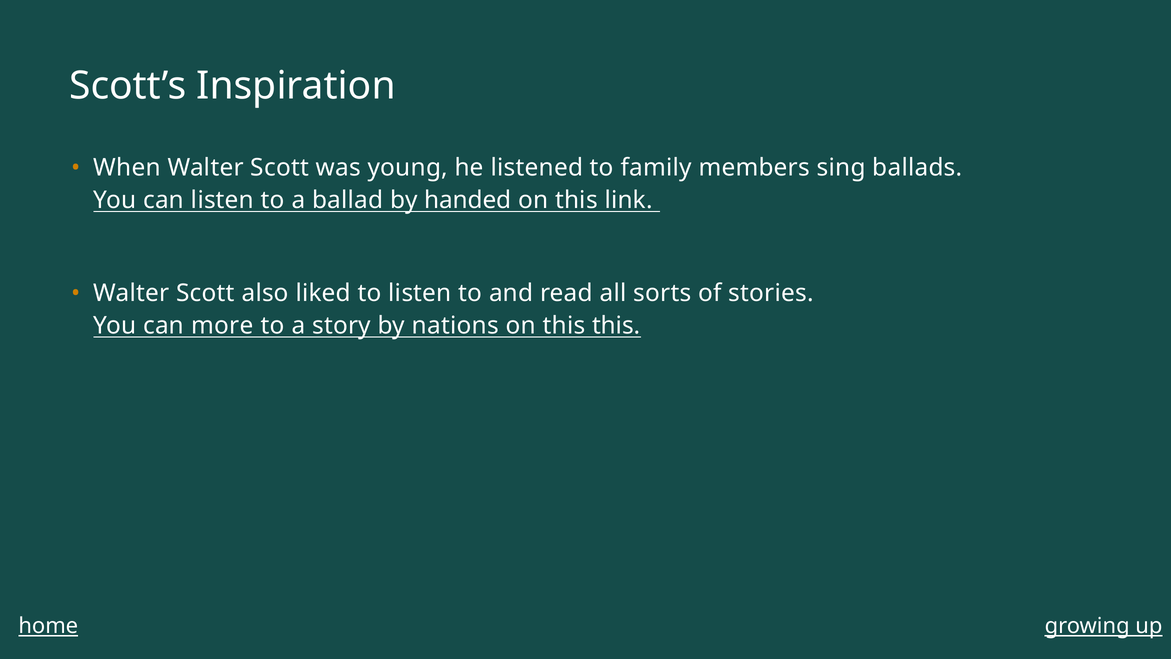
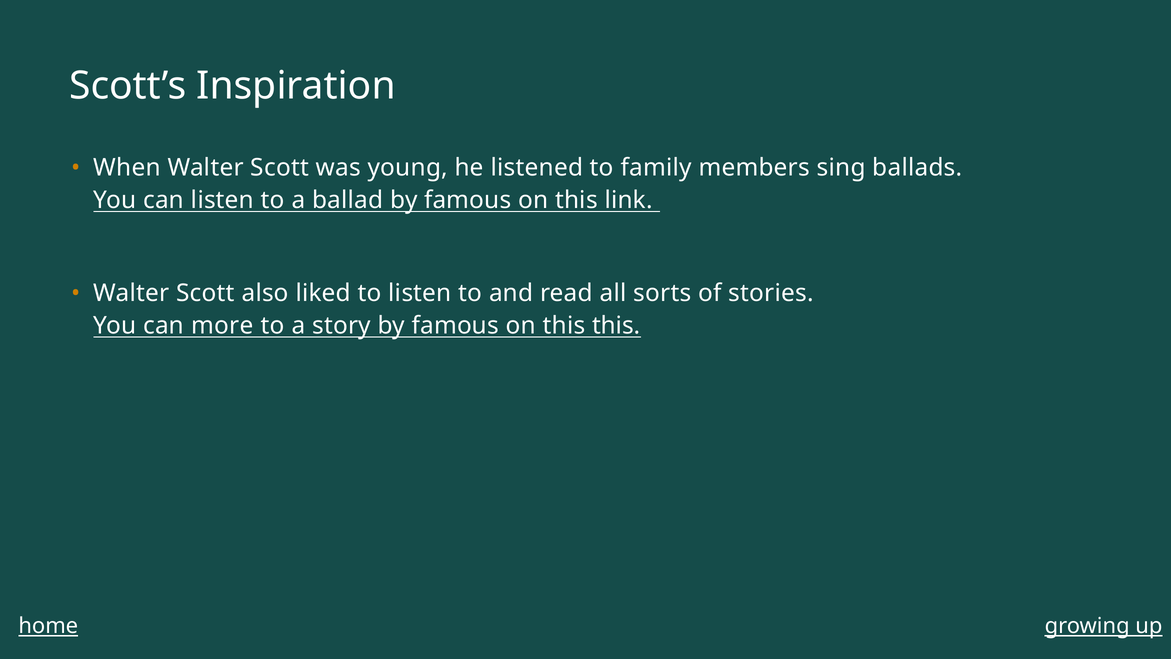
ballad by handed: handed -> famous
story by nations: nations -> famous
